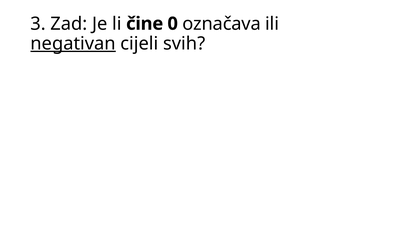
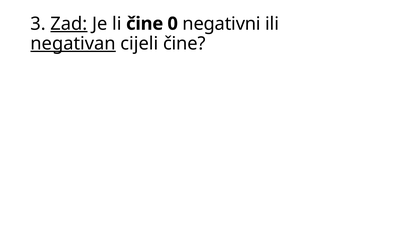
Zad underline: none -> present
označava: označava -> negativni
cijeli svih: svih -> čine
